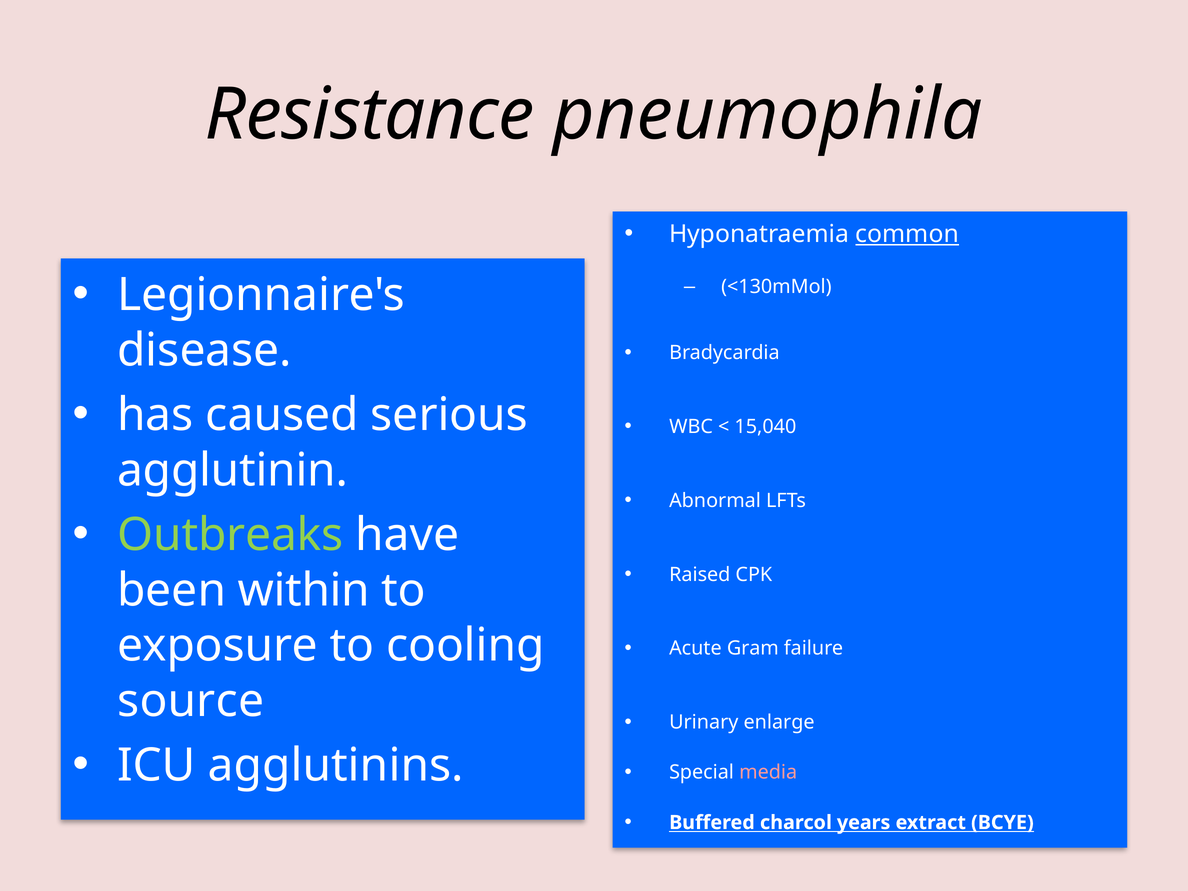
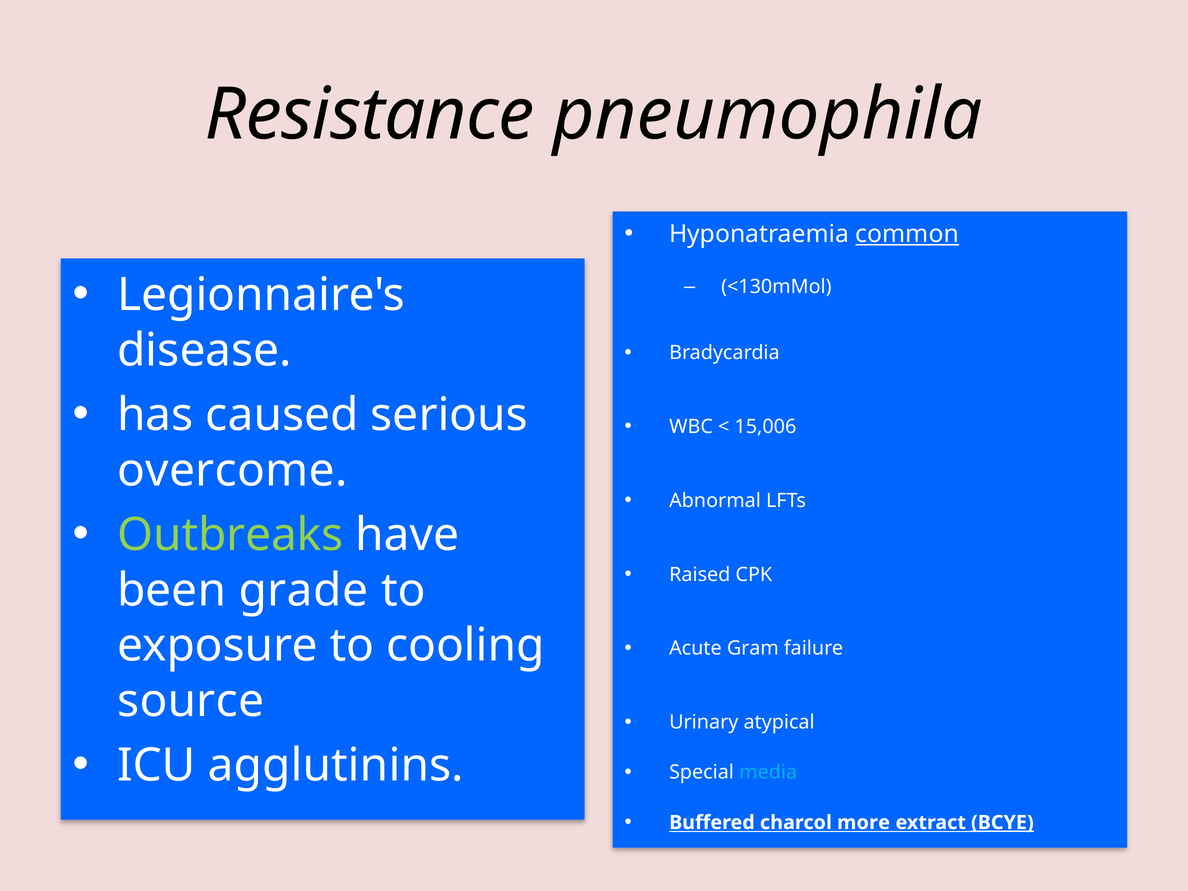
15,040: 15,040 -> 15,006
agglutinin: agglutinin -> overcome
within: within -> grade
enlarge: enlarge -> atypical
media colour: pink -> light blue
years: years -> more
BCYE underline: none -> present
